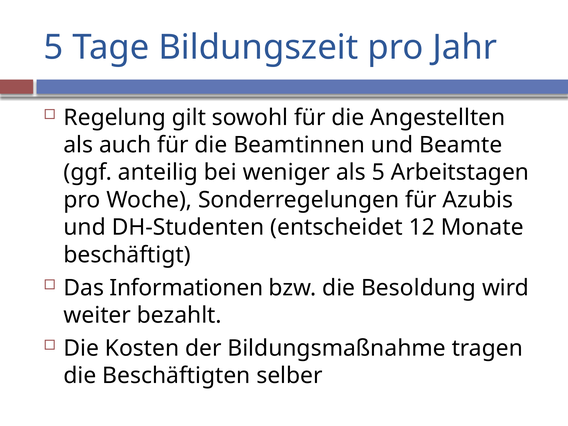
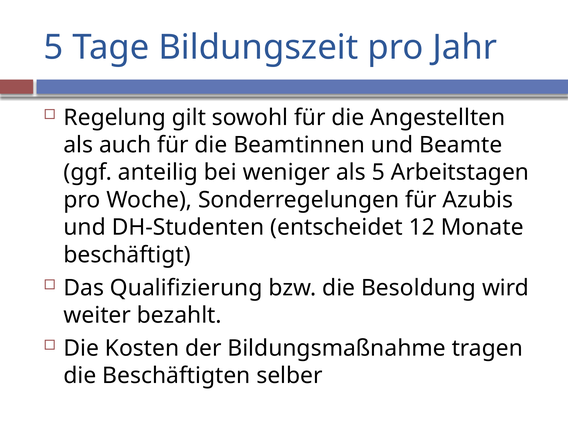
Informationen: Informationen -> Qualifizierung
